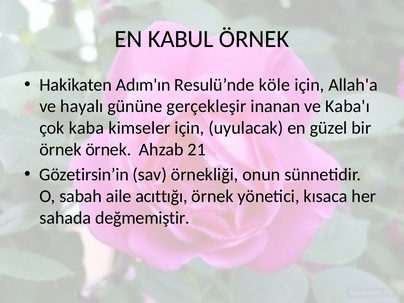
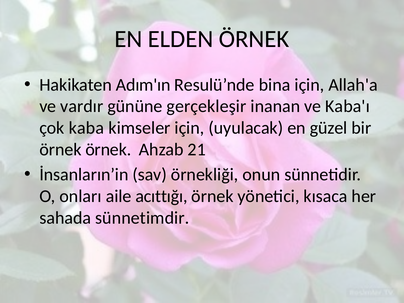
KABUL: KABUL -> ELDEN
köle: köle -> bina
hayalı: hayalı -> vardır
Gözetirsin’in: Gözetirsin’in -> İnsanların’in
sabah: sabah -> onları
değmemiştir: değmemiştir -> sünnetimdir
